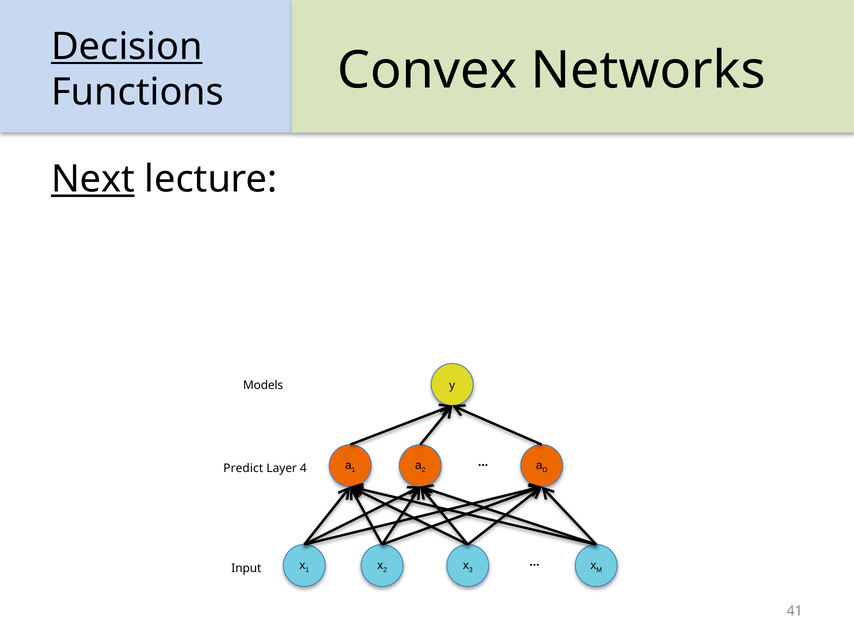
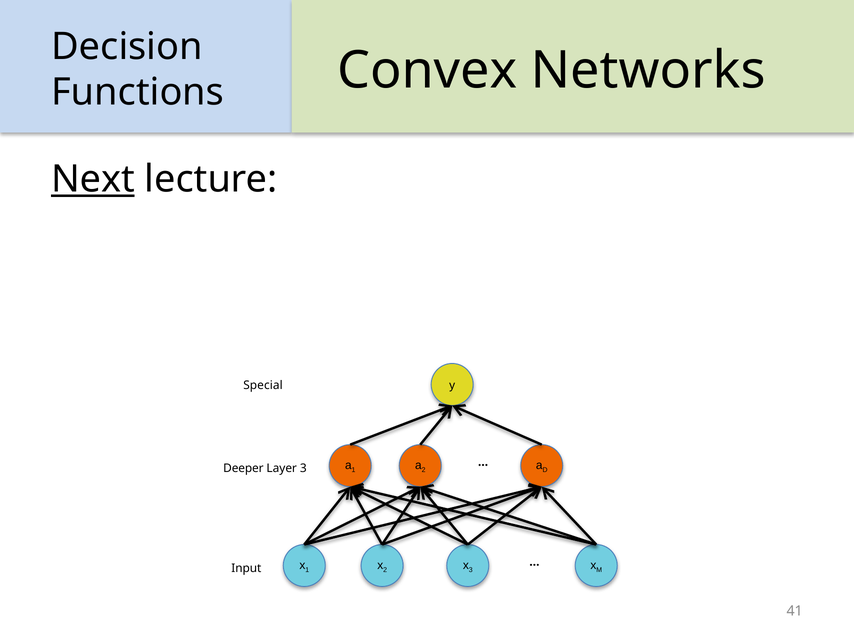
Decision underline: present -> none
Models: Models -> Special
Predict: Predict -> Deeper
Layer 4: 4 -> 3
